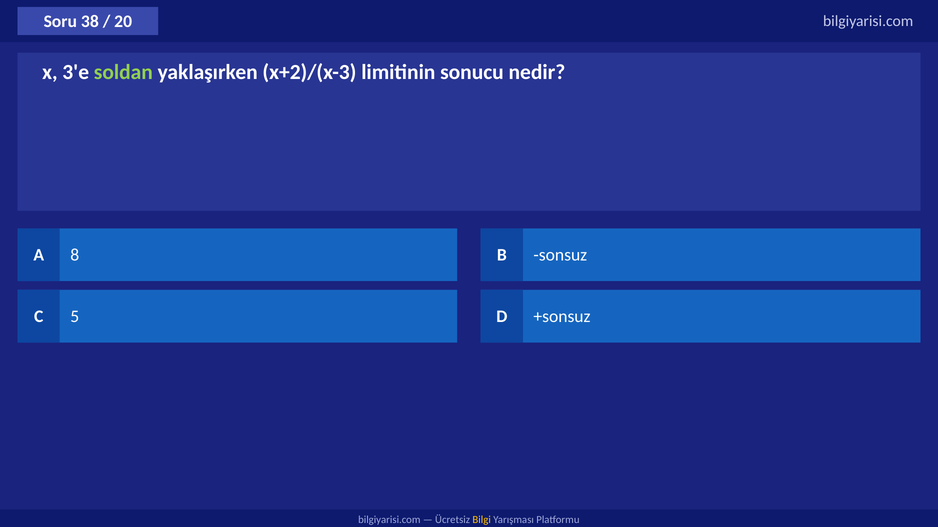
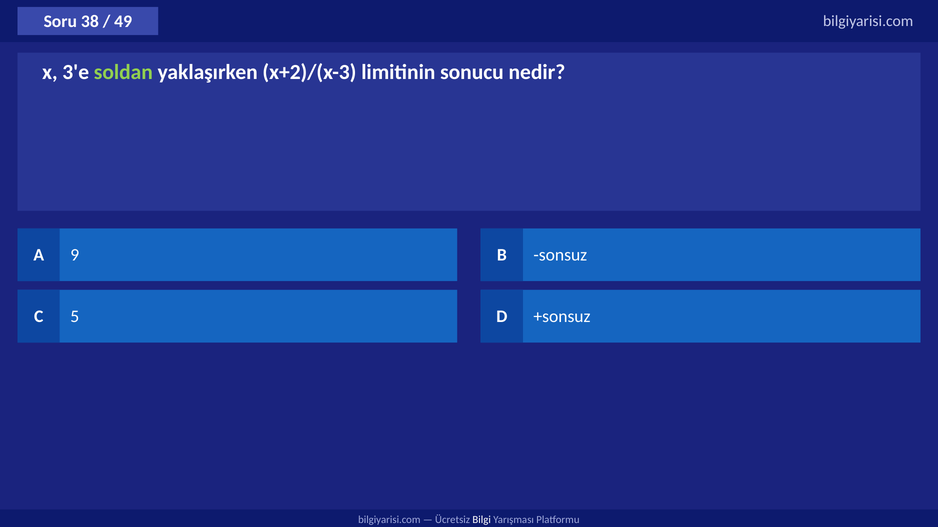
20: 20 -> 49
8: 8 -> 9
Bilgi colour: yellow -> white
